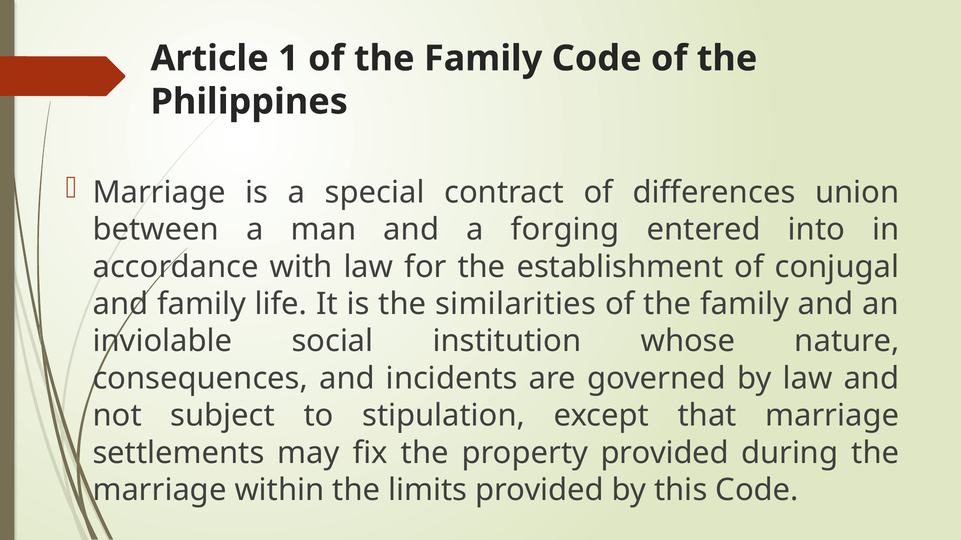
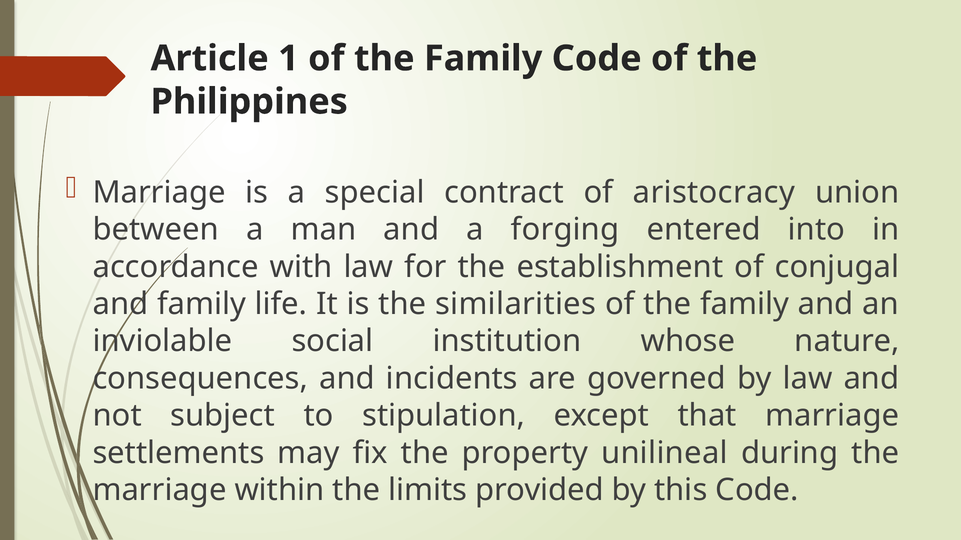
differences: differences -> aristocracy
property provided: provided -> unilineal
